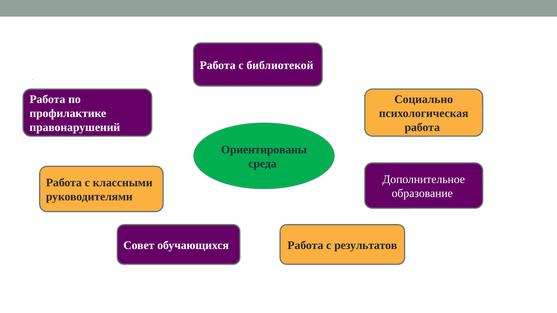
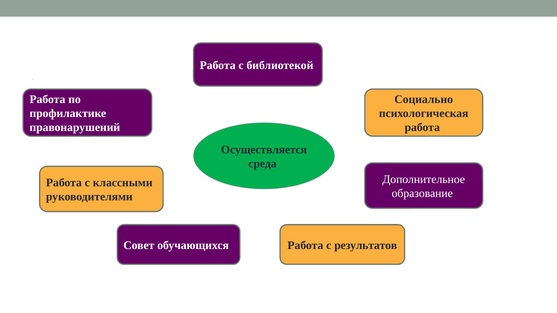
Ориентированы: Ориентированы -> Осуществляется
